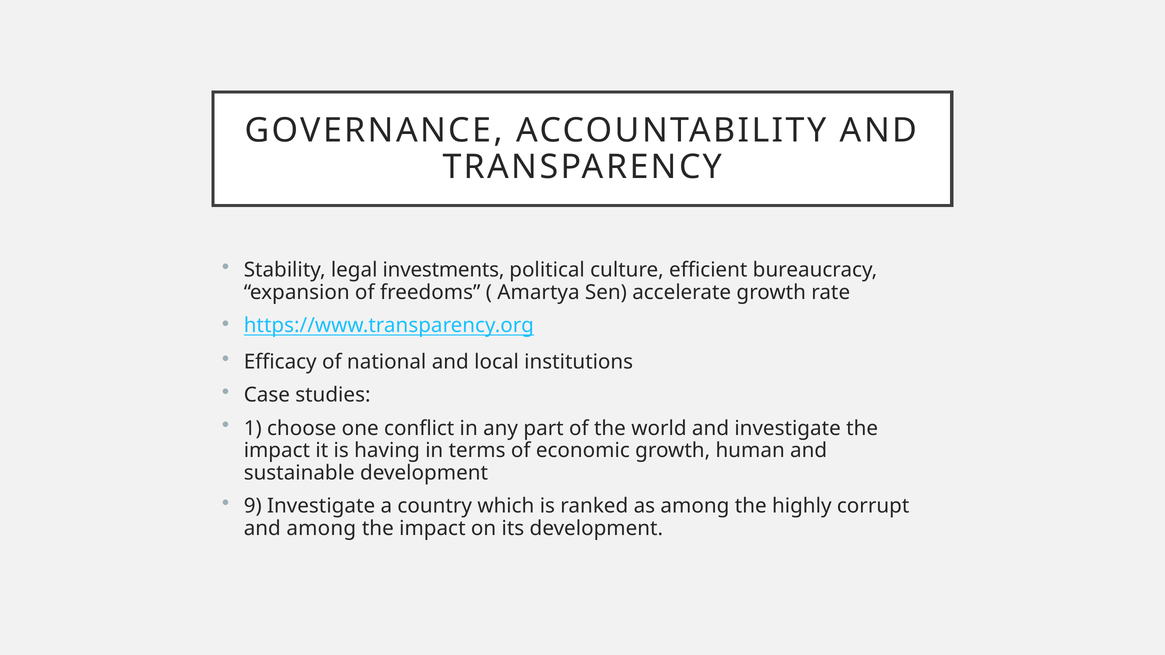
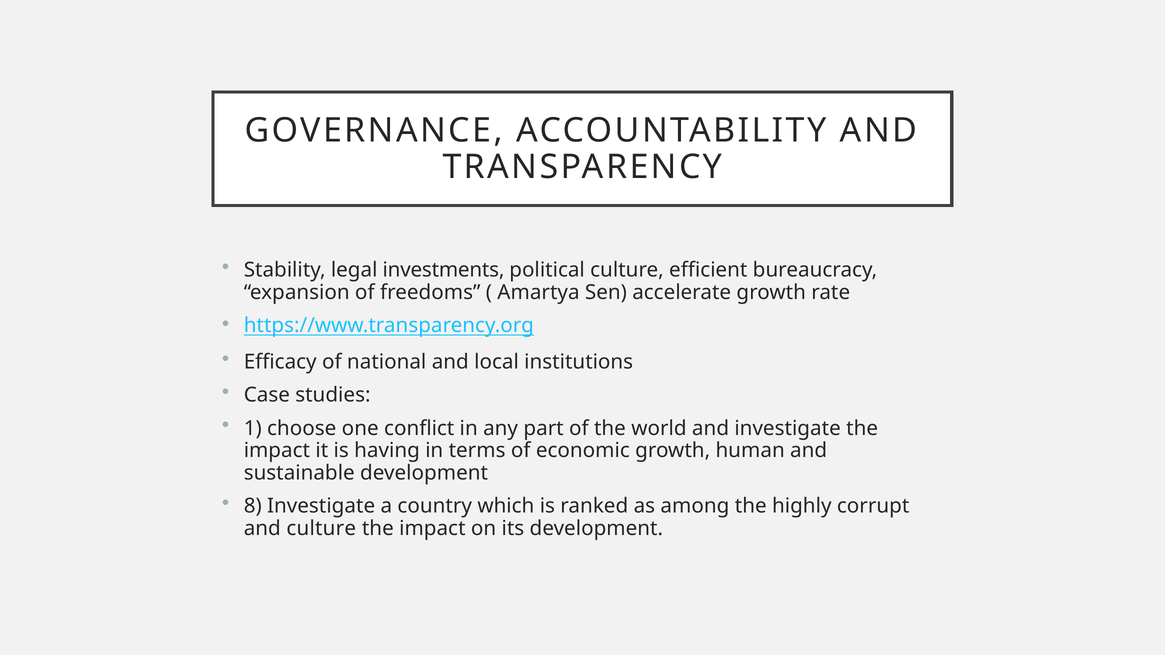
9: 9 -> 8
and among: among -> culture
